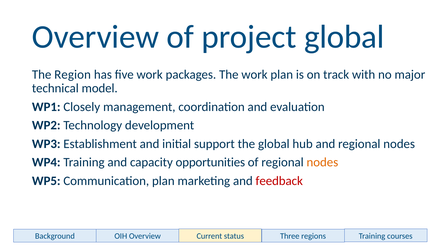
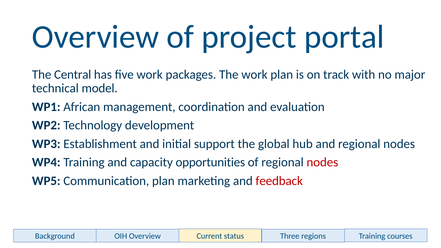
project global: global -> portal
Region: Region -> Central
Closely: Closely -> African
nodes at (322, 162) colour: orange -> red
